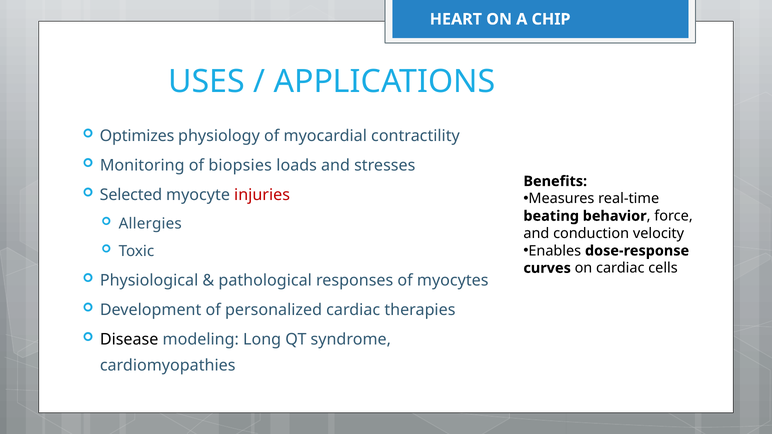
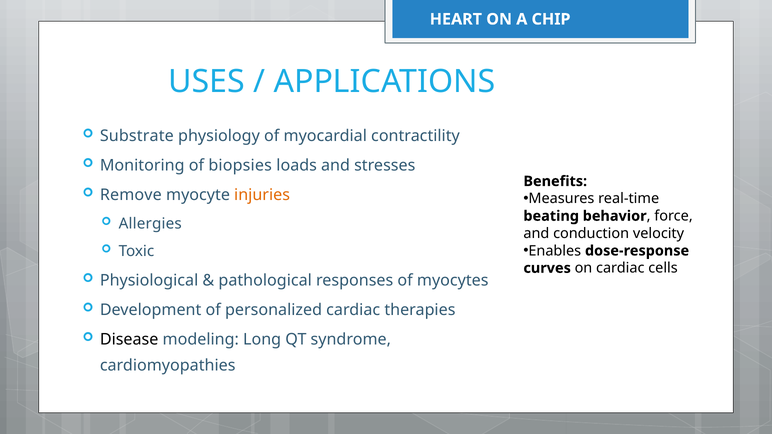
Optimizes: Optimizes -> Substrate
Selected: Selected -> Remove
injuries colour: red -> orange
